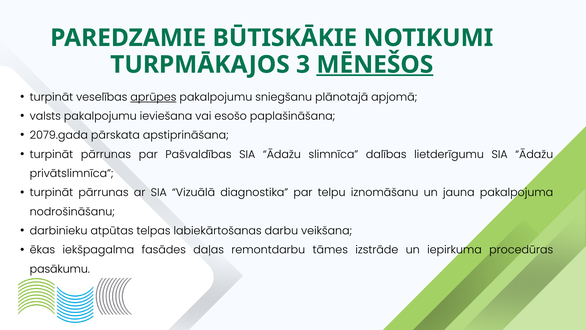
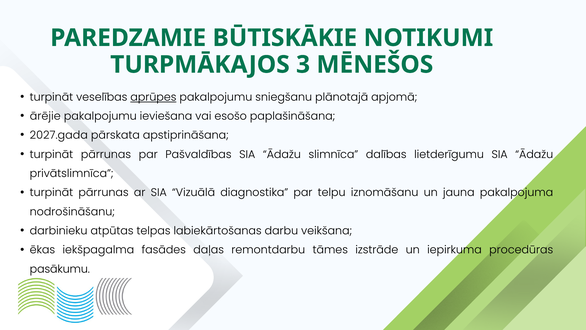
MĒNEŠOS underline: present -> none
valsts: valsts -> ārējie
2079.gada: 2079.gada -> 2027.gada
